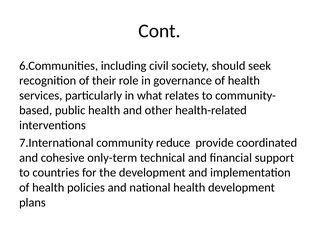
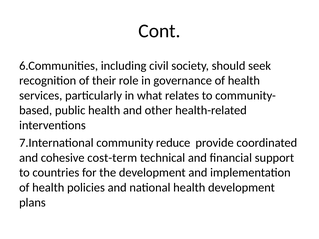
only-term: only-term -> cost-term
